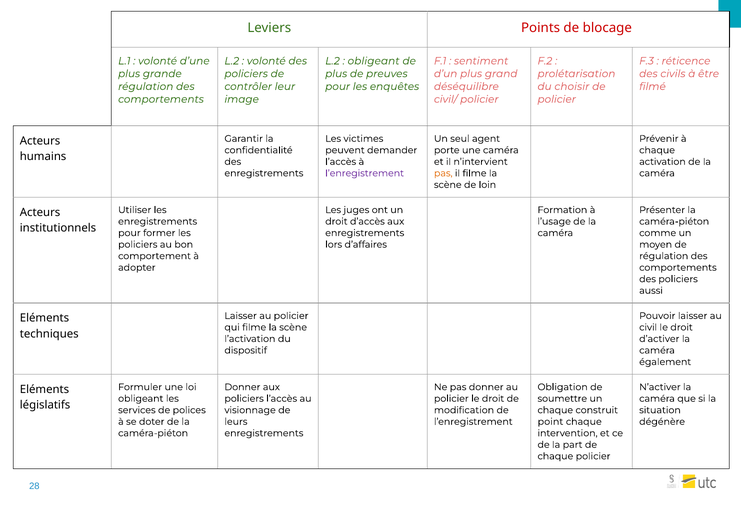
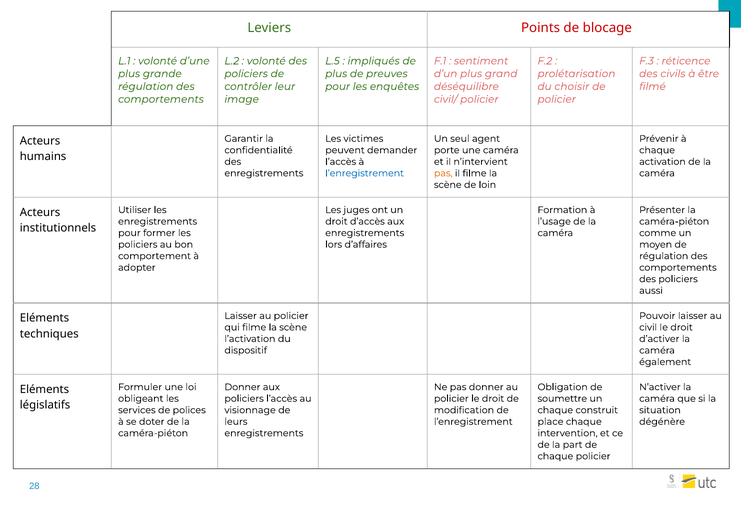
L.2 at (333, 61): L.2 -> L.5
obligeant at (374, 61): obligeant -> impliqués
l’enregistrement at (365, 173) colour: purple -> blue
point: point -> place
